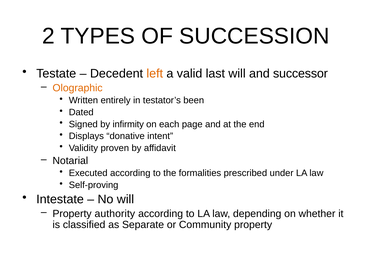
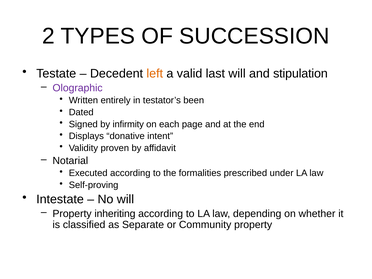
successor: successor -> stipulation
Olographic colour: orange -> purple
authority: authority -> inheriting
